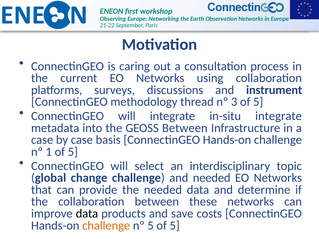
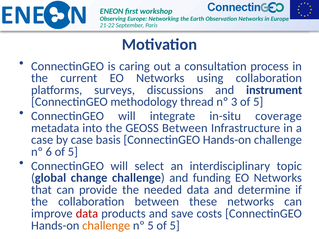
in-situ integrate: integrate -> coverage
1: 1 -> 6
and needed: needed -> funding
data at (87, 214) colour: black -> red
